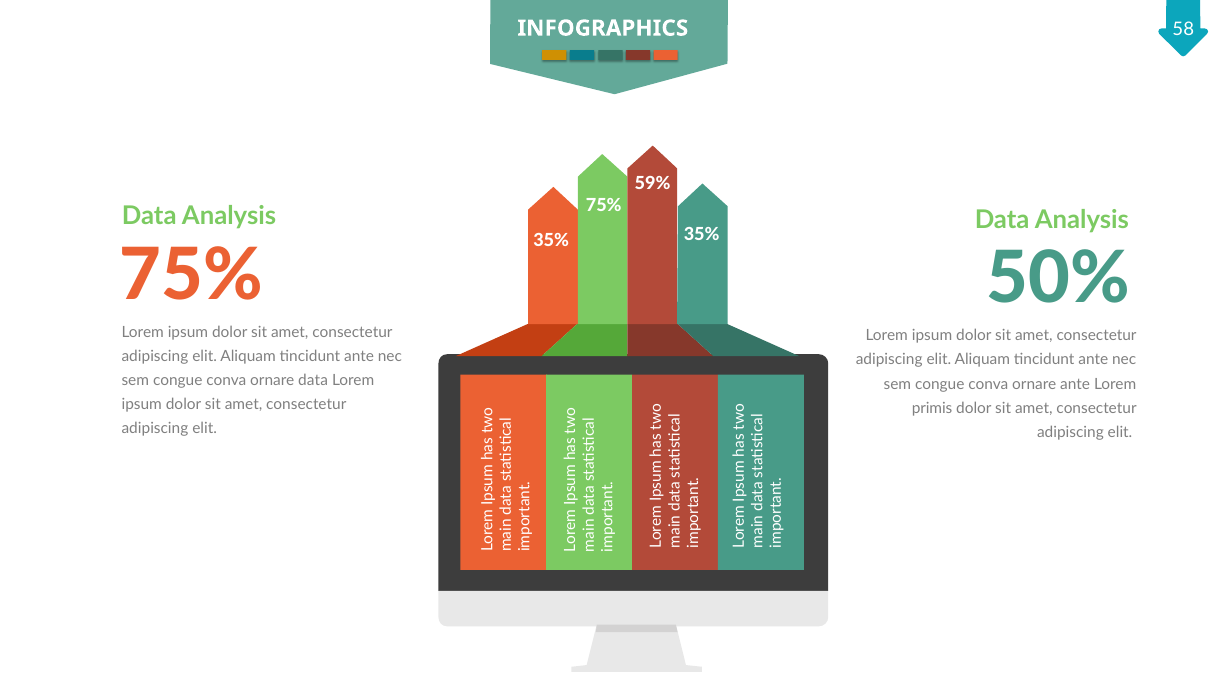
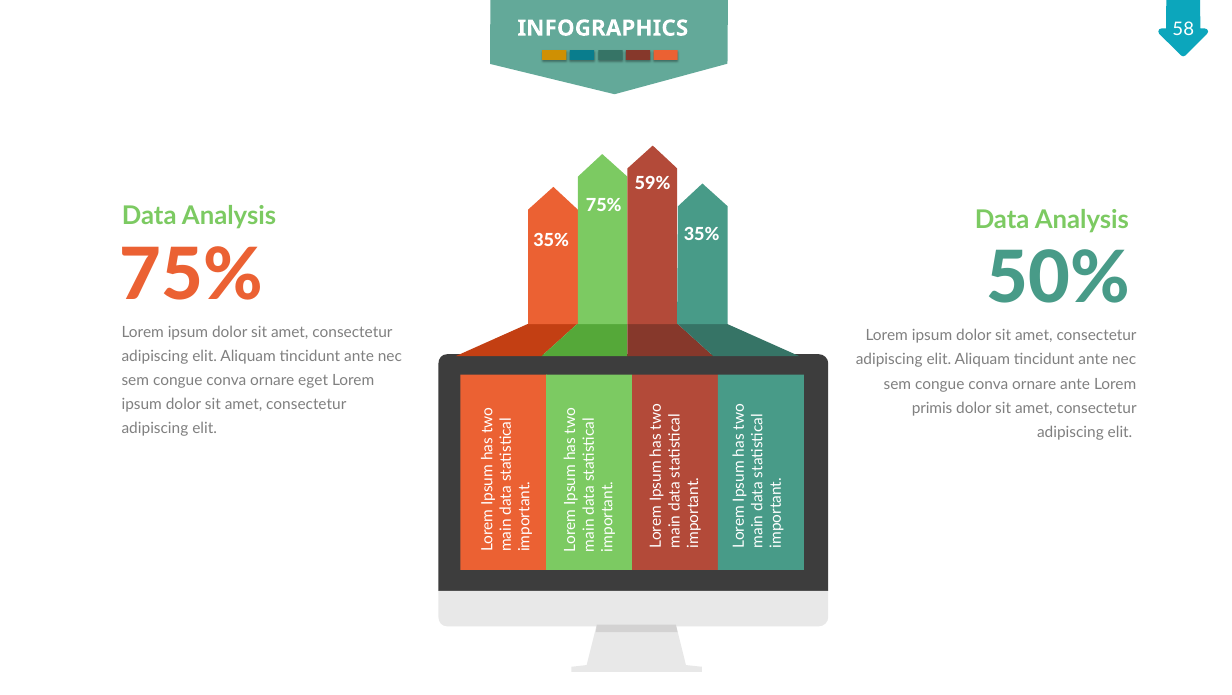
ornare data: data -> eget
